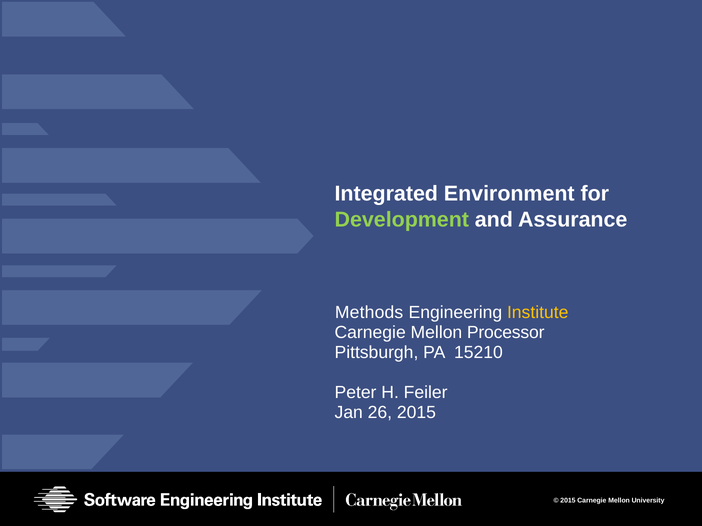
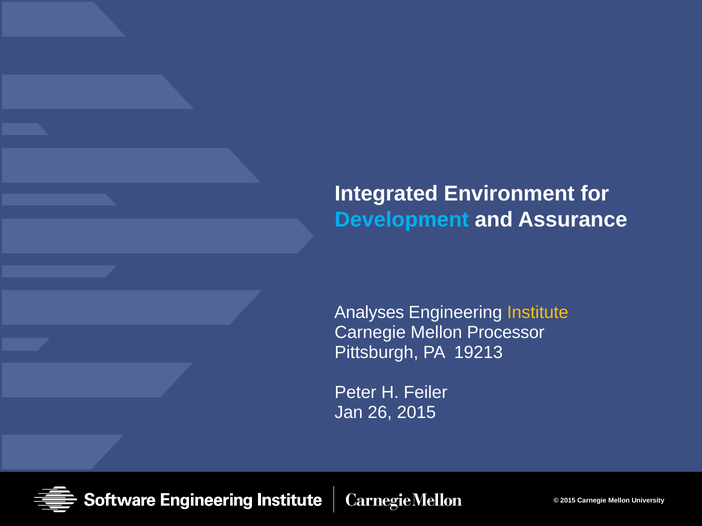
Development colour: light green -> light blue
Methods: Methods -> Analyses
15210: 15210 -> 19213
